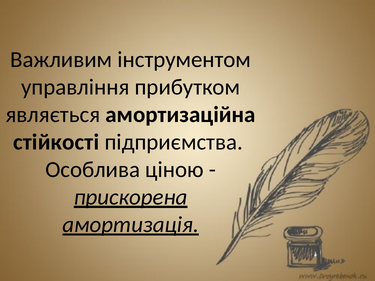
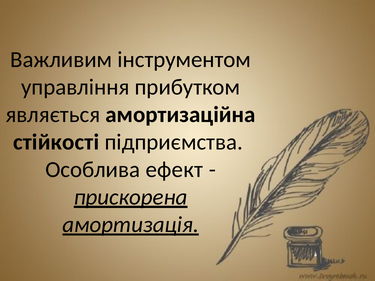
ціною: ціною -> ефект
